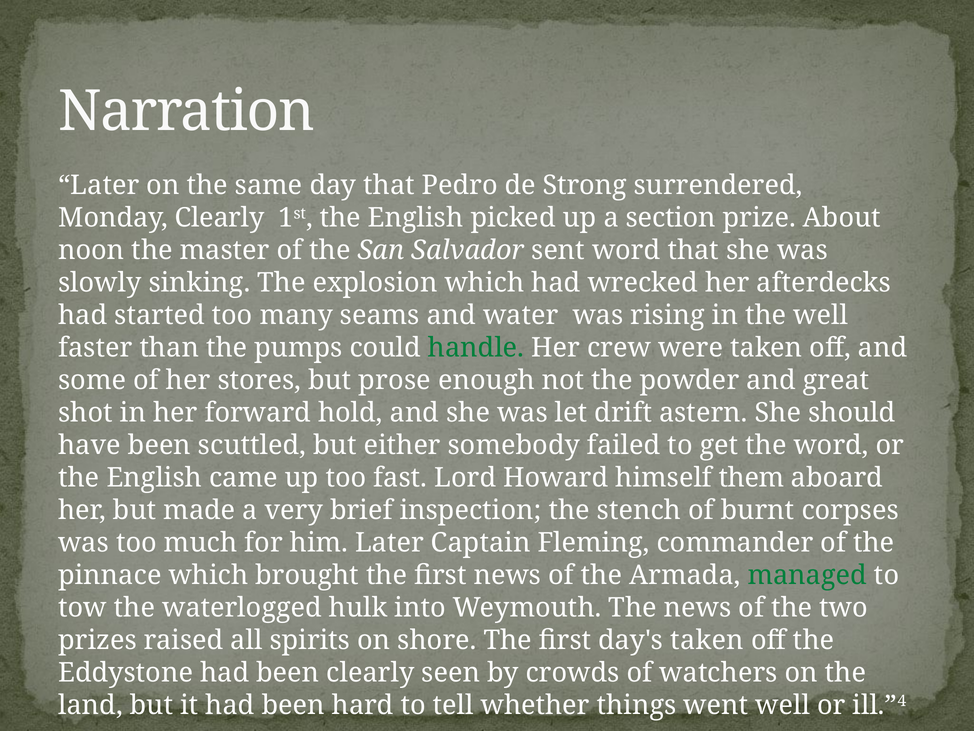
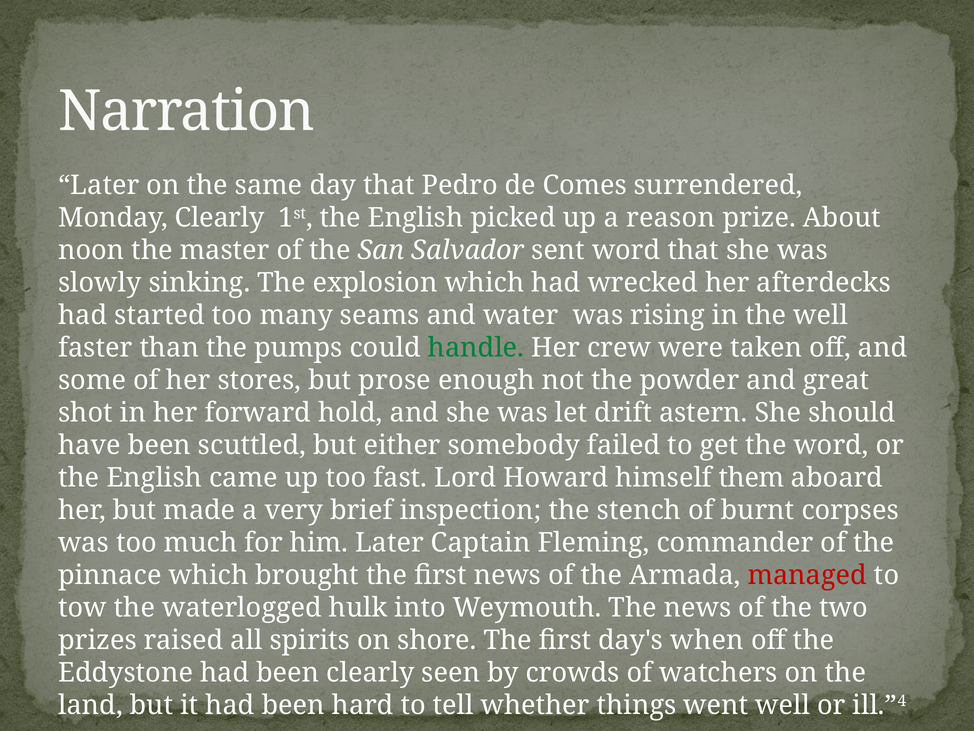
Strong: Strong -> Comes
section: section -> reason
managed colour: green -> red
day's taken: taken -> when
